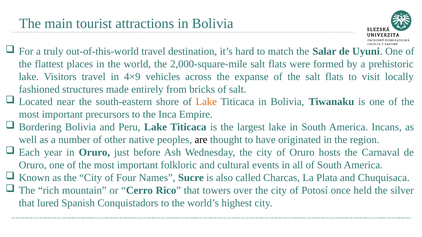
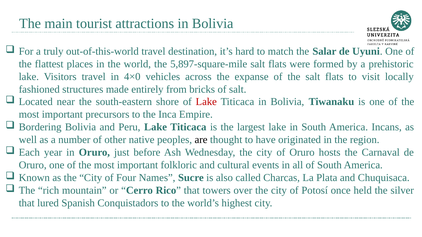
2,000-square-mile: 2,000-square-mile -> 5,897-square-mile
4×9: 4×9 -> 4×0
Lake at (206, 102) colour: orange -> red
